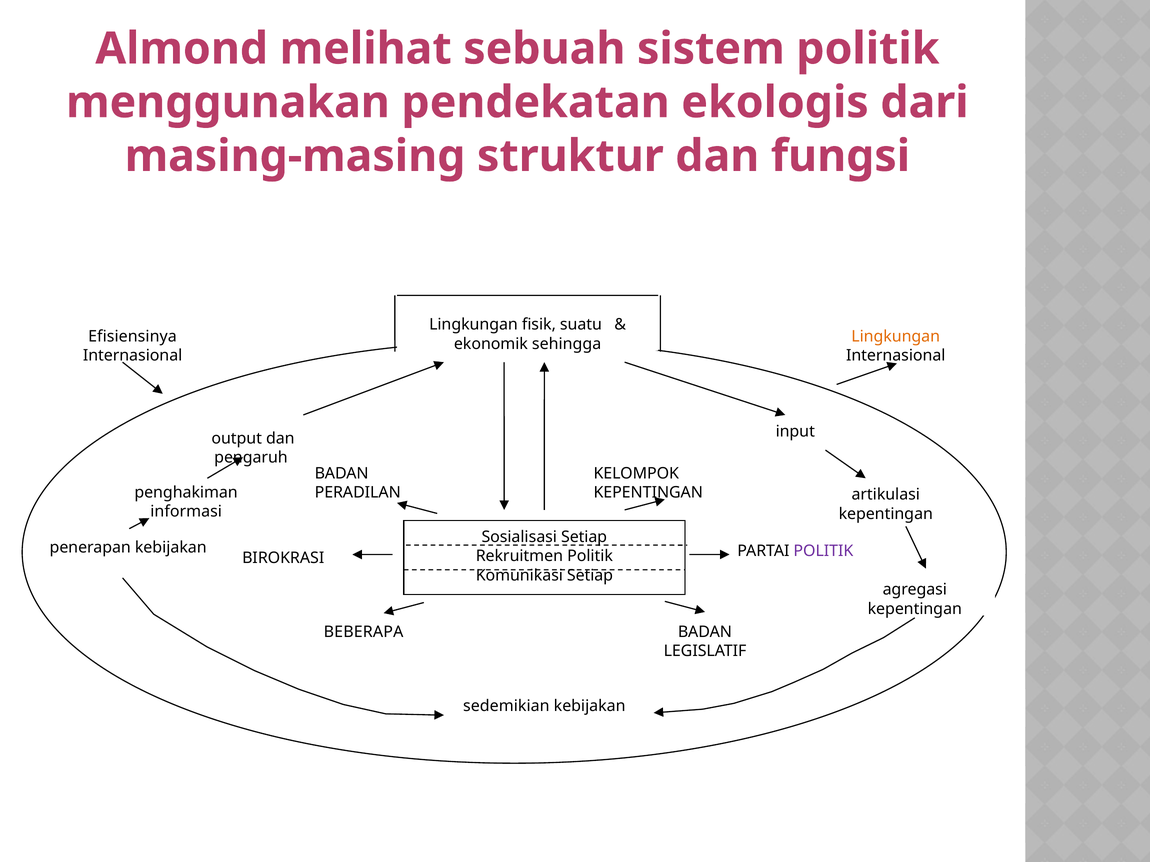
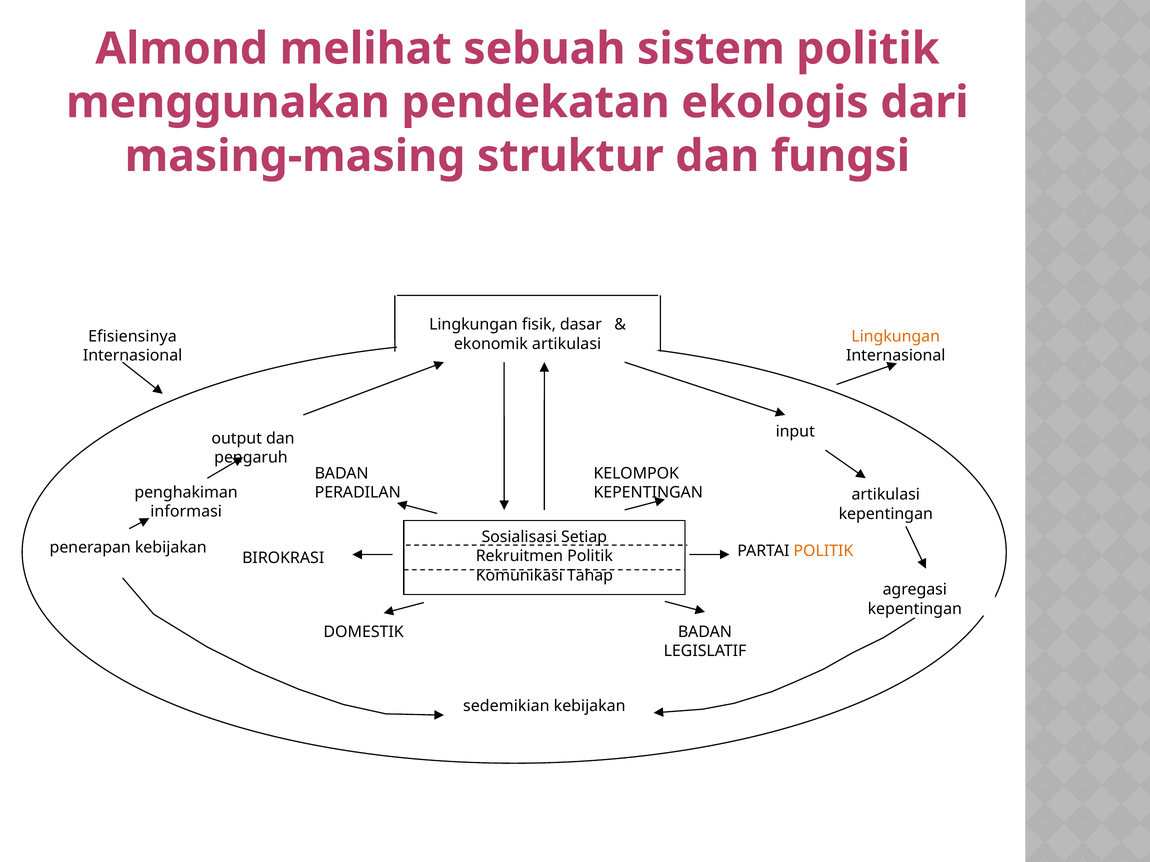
suatu: suatu -> dasar
ekonomik sehingga: sehingga -> artikulasi
POLITIK at (823, 551) colour: purple -> orange
Komunikasi Setiap: Setiap -> Tahap
BEBERAPA: BEBERAPA -> DOMESTIK
